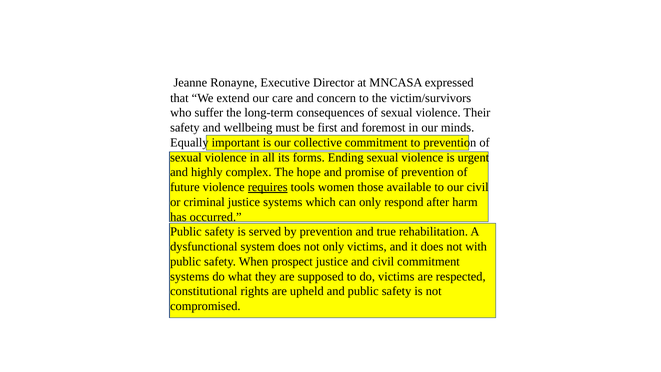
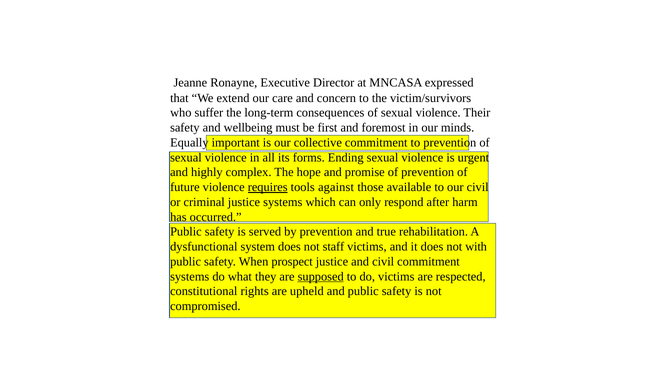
women: women -> against
not only: only -> staff
supposed underline: none -> present
